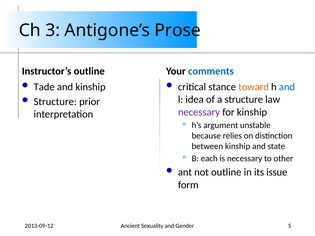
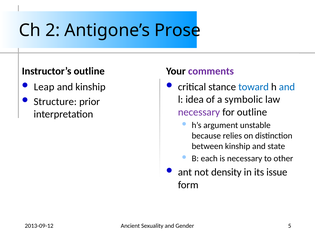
3: 3 -> 2
comments colour: blue -> purple
Tade: Tade -> Leap
toward colour: orange -> blue
a structure: structure -> symbolic
for kinship: kinship -> outline
not outline: outline -> density
